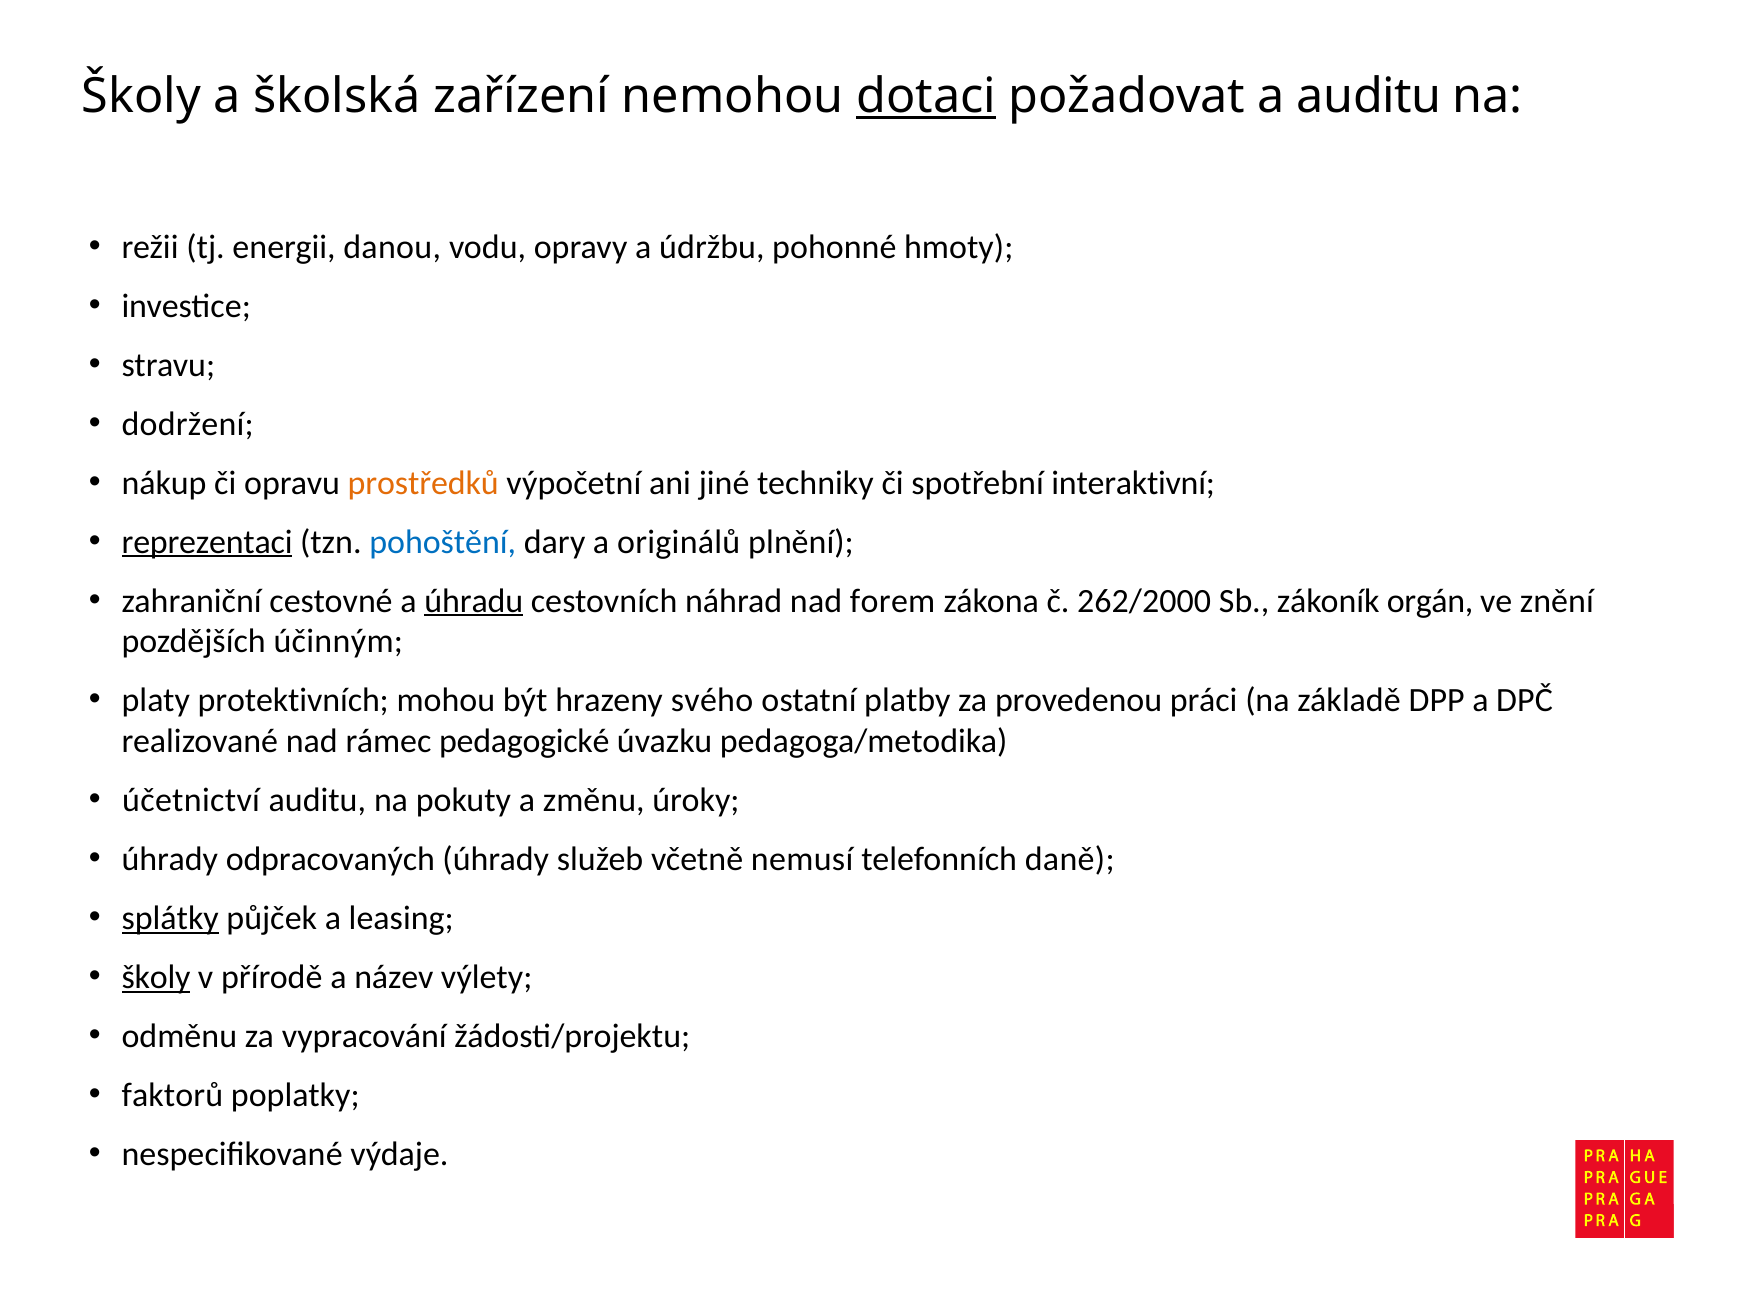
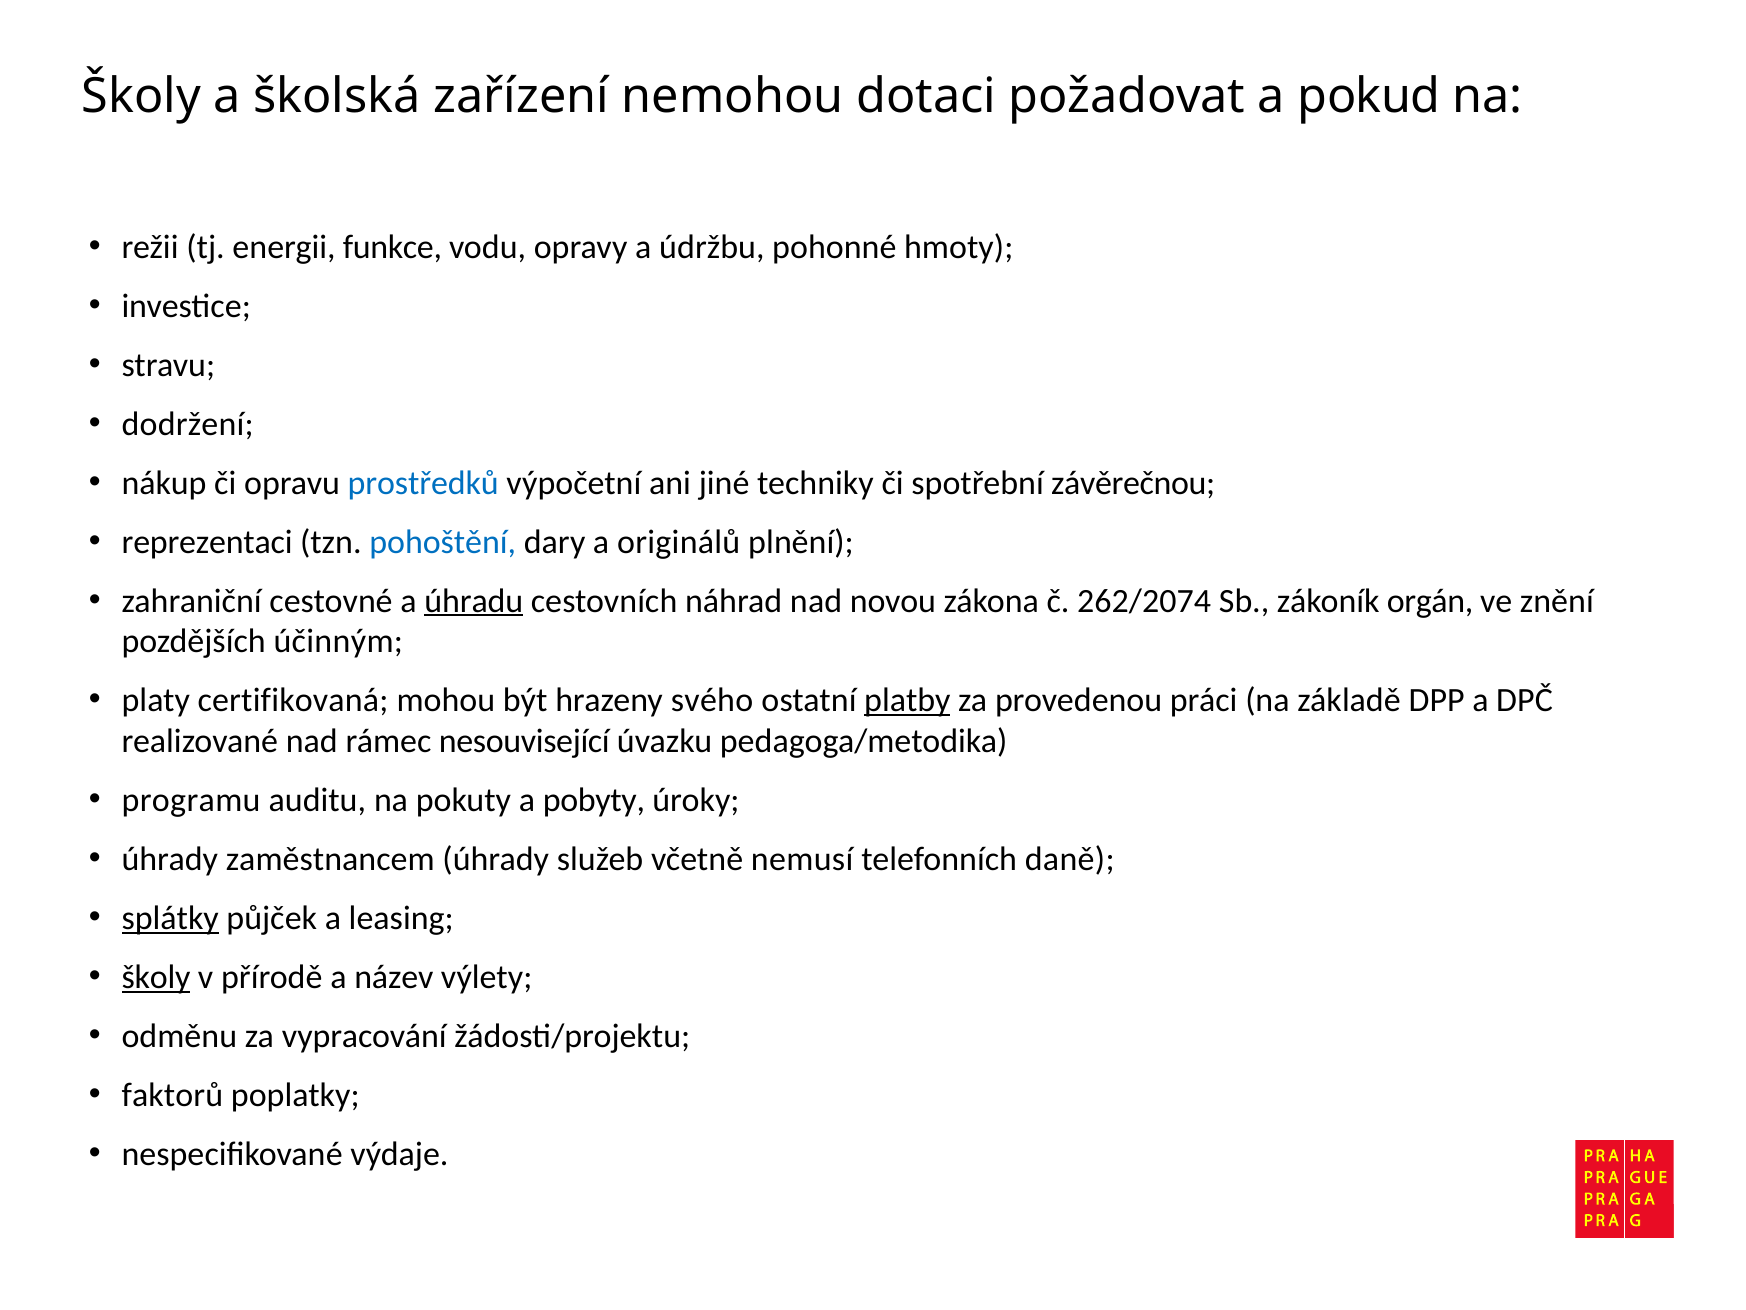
dotaci underline: present -> none
a auditu: auditu -> pokud
danou: danou -> funkce
prostředků colour: orange -> blue
interaktivní: interaktivní -> závěrečnou
reprezentaci underline: present -> none
forem: forem -> novou
262/2000: 262/2000 -> 262/2074
protektivních: protektivních -> certifikovaná
platby underline: none -> present
pedagogické: pedagogické -> nesouvisející
účetnictví: účetnictví -> programu
změnu: změnu -> pobyty
odpracovaných: odpracovaných -> zaměstnancem
